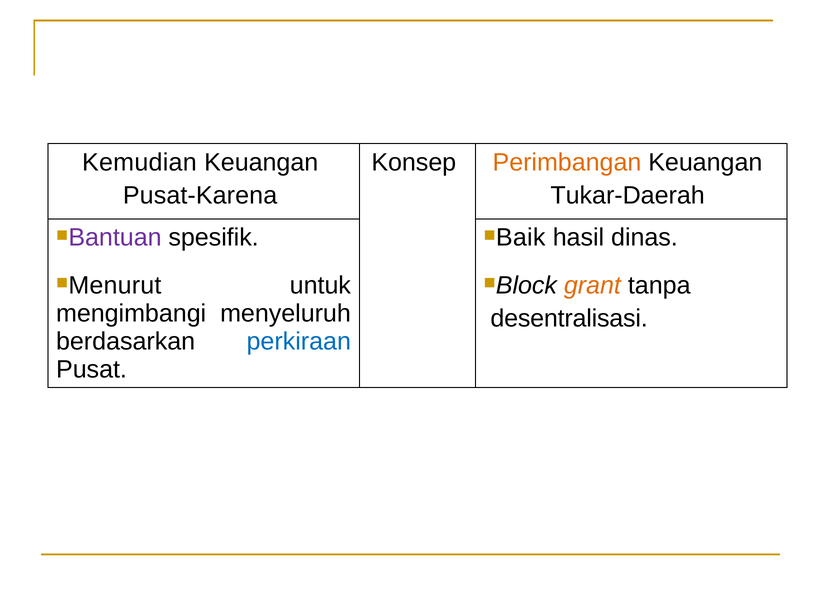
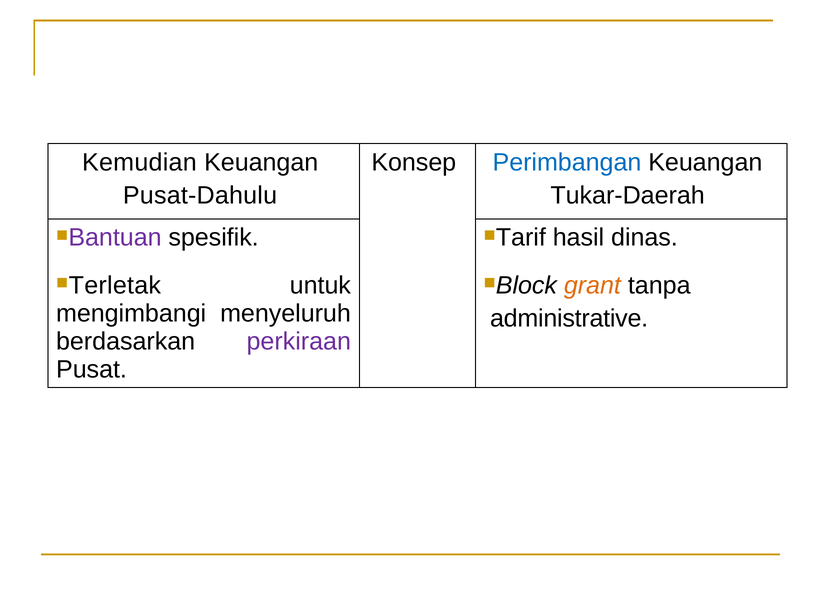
Perimbangan colour: orange -> blue
Pusat-Karena: Pusat-Karena -> Pusat-Dahulu
Baik: Baik -> Tarif
Menurut: Menurut -> Terletak
desentralisasi: desentralisasi -> administrative
perkiraan colour: blue -> purple
